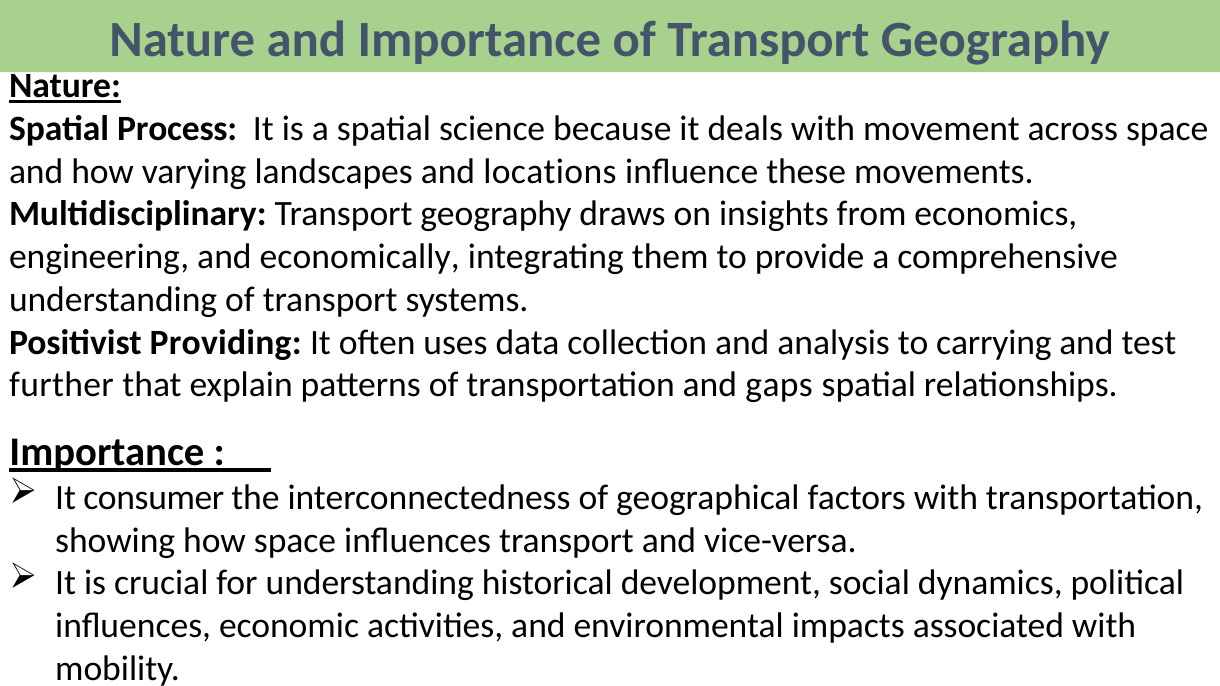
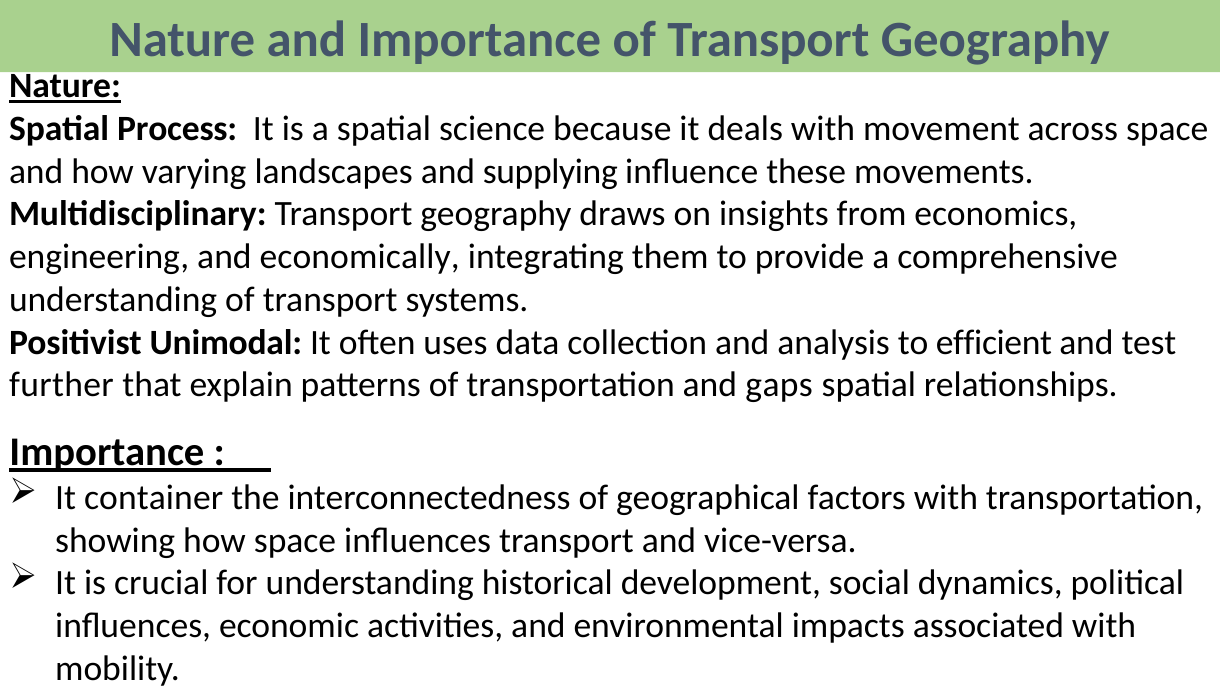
locations: locations -> supplying
Providing: Providing -> Unimodal
carrying: carrying -> efficient
consumer: consumer -> container
